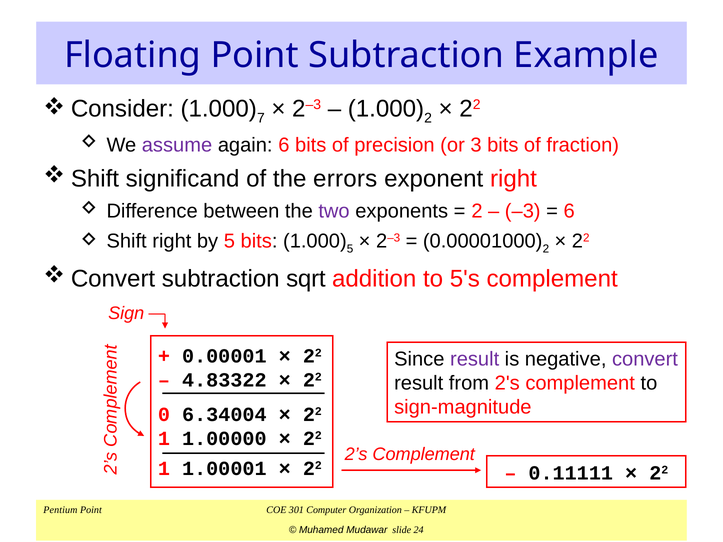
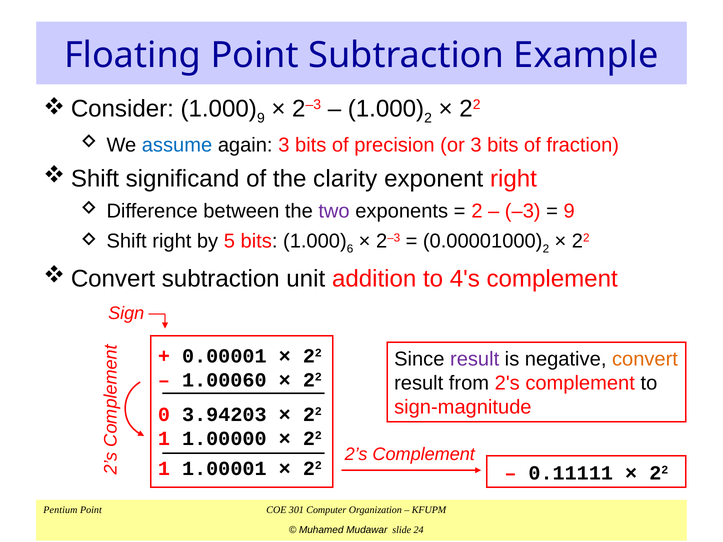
7 at (261, 118): 7 -> 9
assume colour: purple -> blue
again 6: 6 -> 3
errors: errors -> clarity
6 at (569, 211): 6 -> 9
5 at (350, 249): 5 -> 6
sqrt: sqrt -> unit
5's: 5's -> 4's
convert colour: purple -> orange
4.83322: 4.83322 -> 1.00060
6.34004: 6.34004 -> 3.94203
